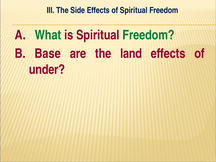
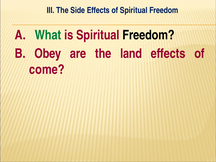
Freedom at (149, 35) colour: green -> black
Base: Base -> Obey
under: under -> come
